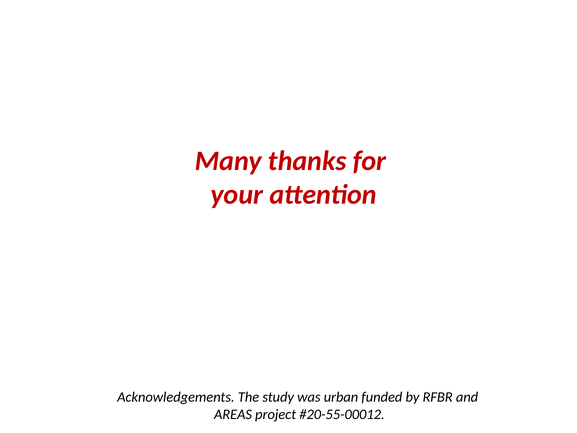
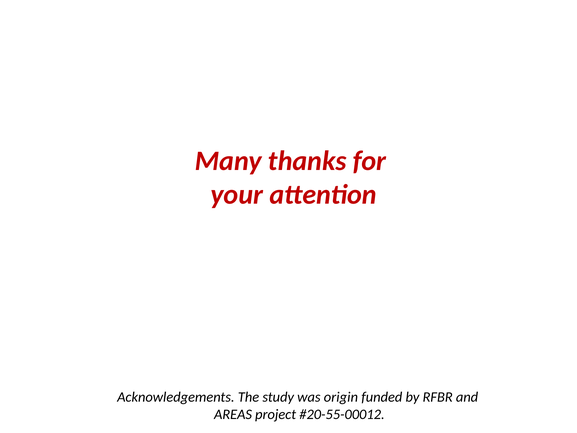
urban: urban -> origin
